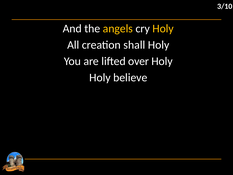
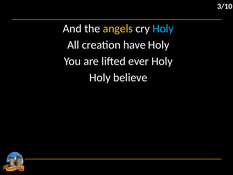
Holy at (163, 28) colour: yellow -> light blue
shall: shall -> have
over: over -> ever
